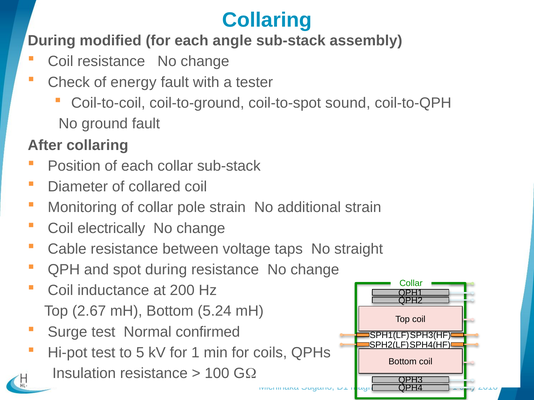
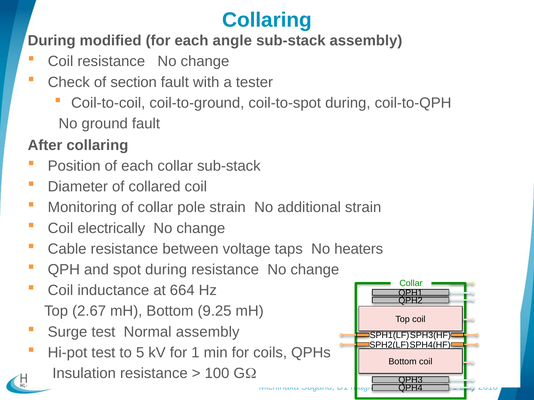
energy: energy -> section
coil-to-spot sound: sound -> during
straight: straight -> heaters
200: 200 -> 664
5.24: 5.24 -> 9.25
Normal confirmed: confirmed -> assembly
